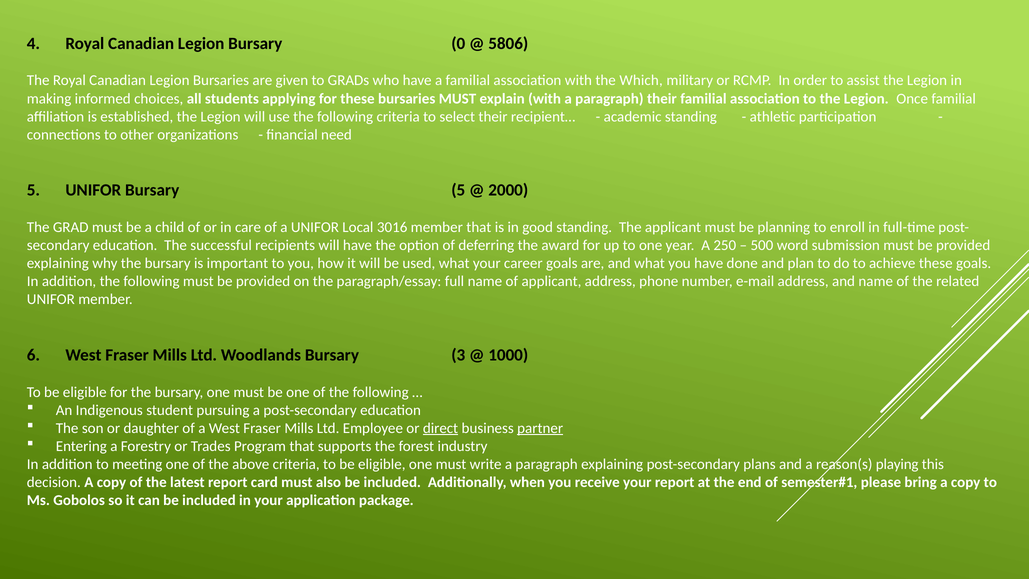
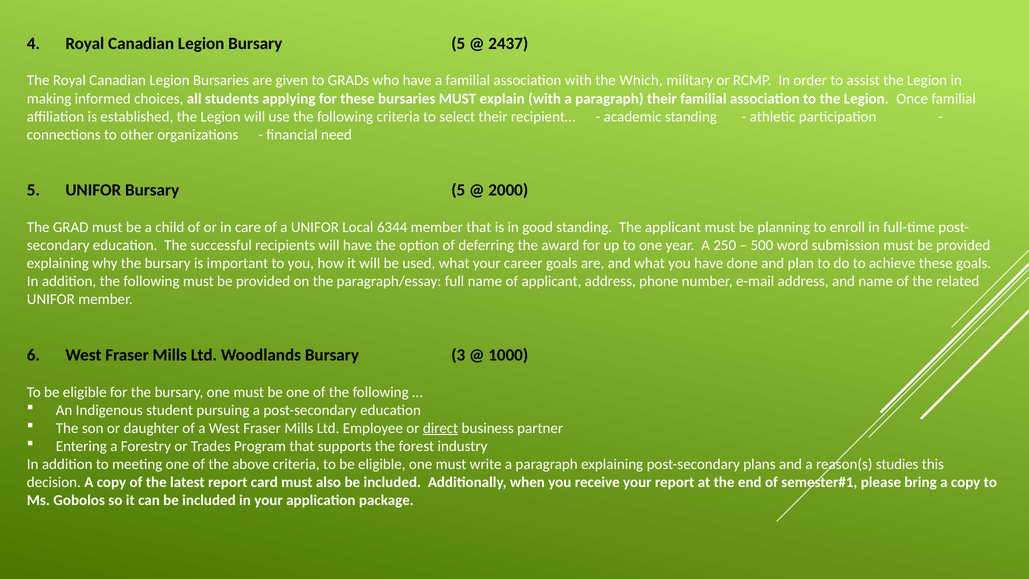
Legion Bursary 0: 0 -> 5
5806: 5806 -> 2437
3016: 3016 -> 6344
partner underline: present -> none
playing: playing -> studies
